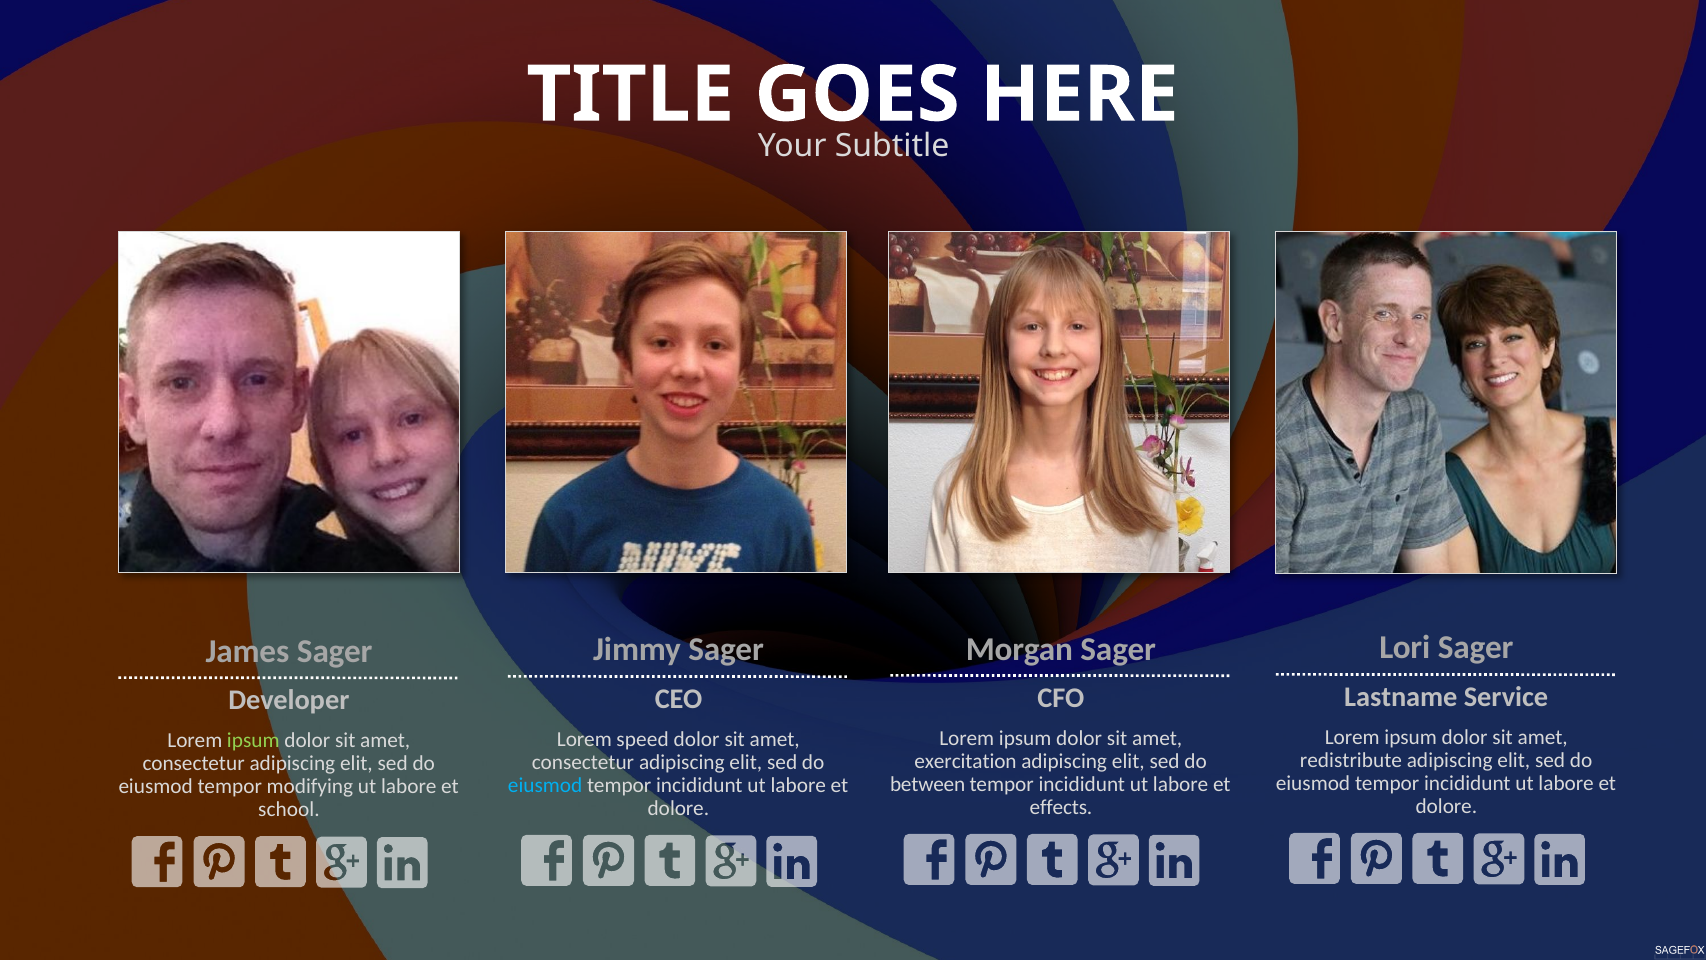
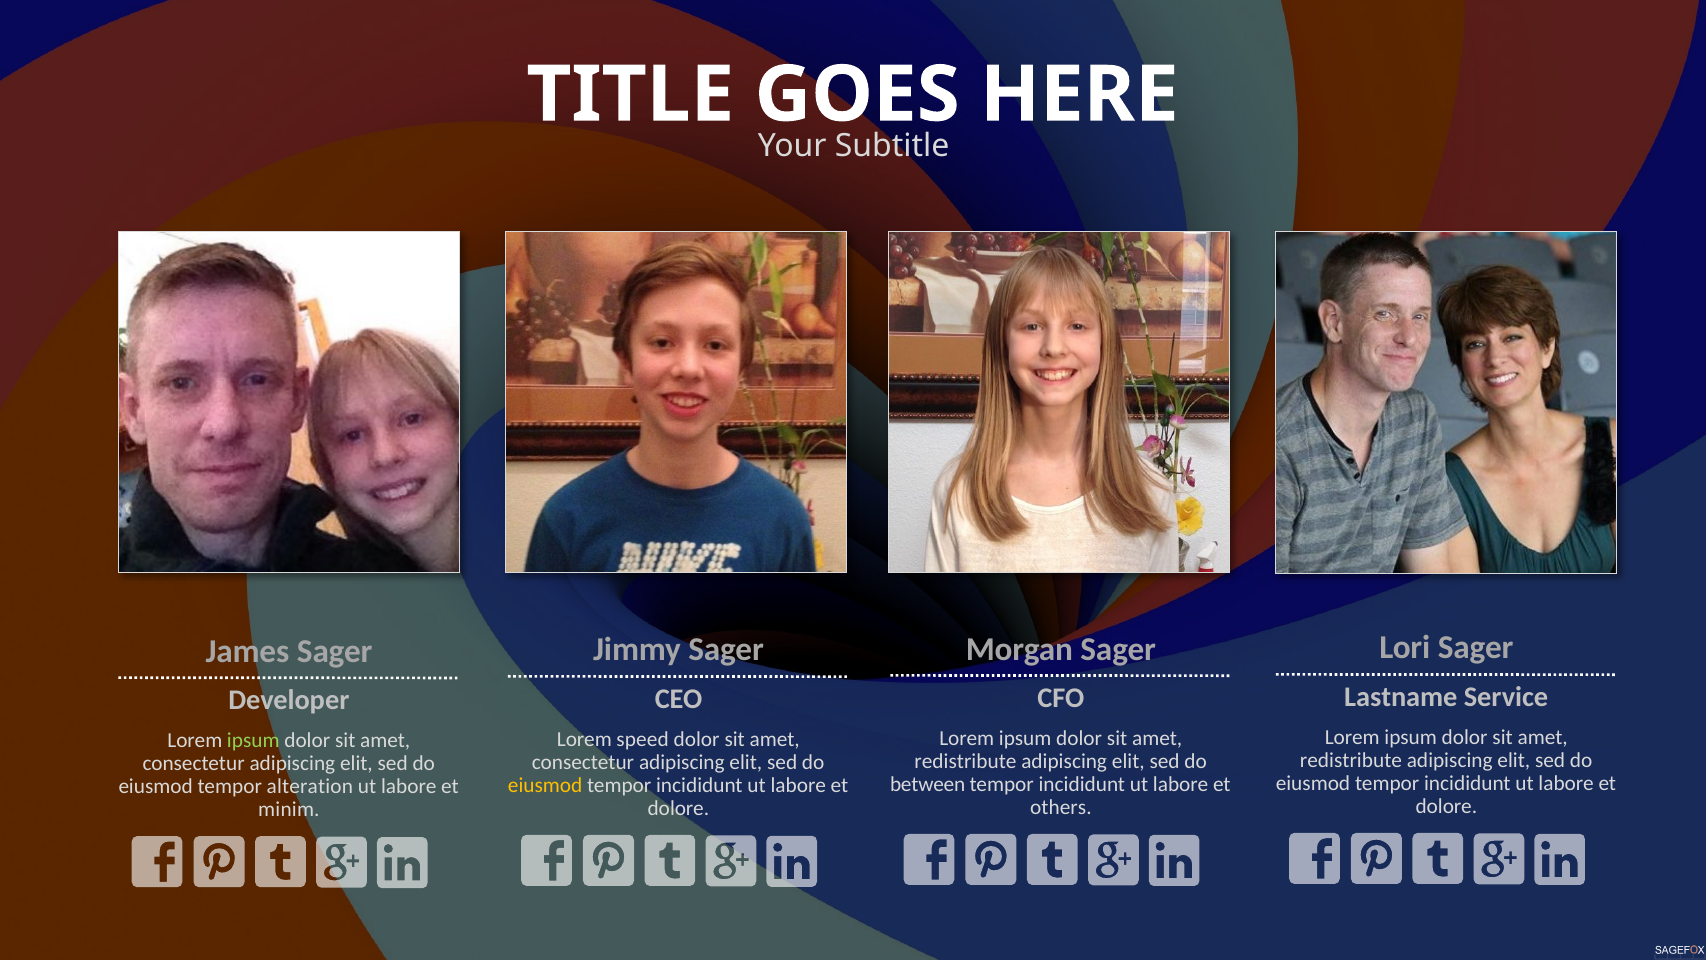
exercitation at (966, 761): exercitation -> redistribute
eiusmod at (545, 785) colour: light blue -> yellow
modifying: modifying -> alteration
effects: effects -> others
school: school -> minim
